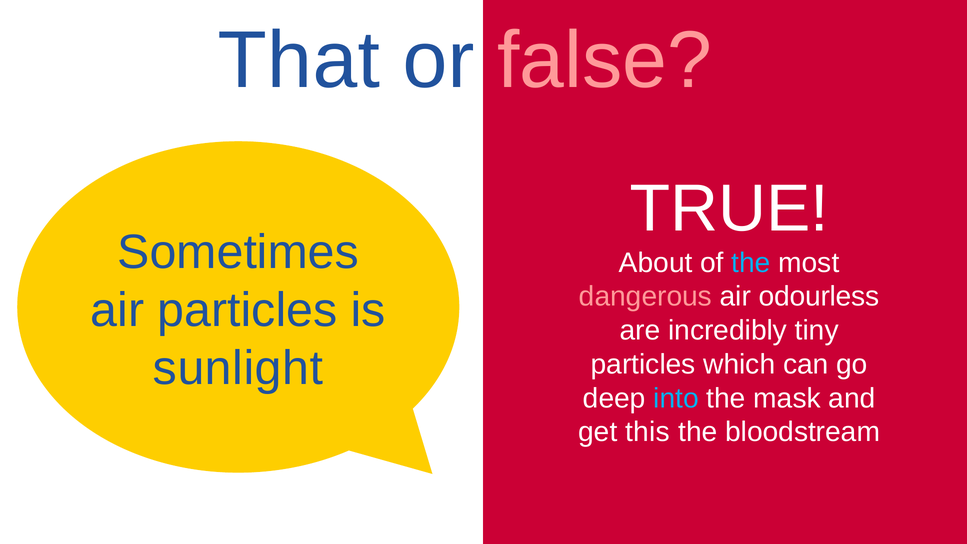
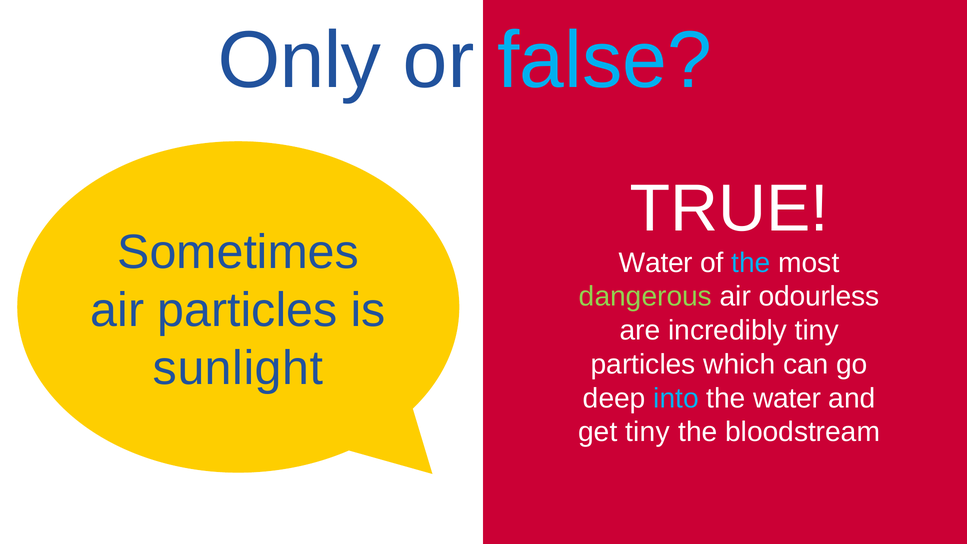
That: That -> Only
false colour: pink -> light blue
About at (656, 263): About -> Water
dangerous colour: pink -> light green
the mask: mask -> water
get this: this -> tiny
